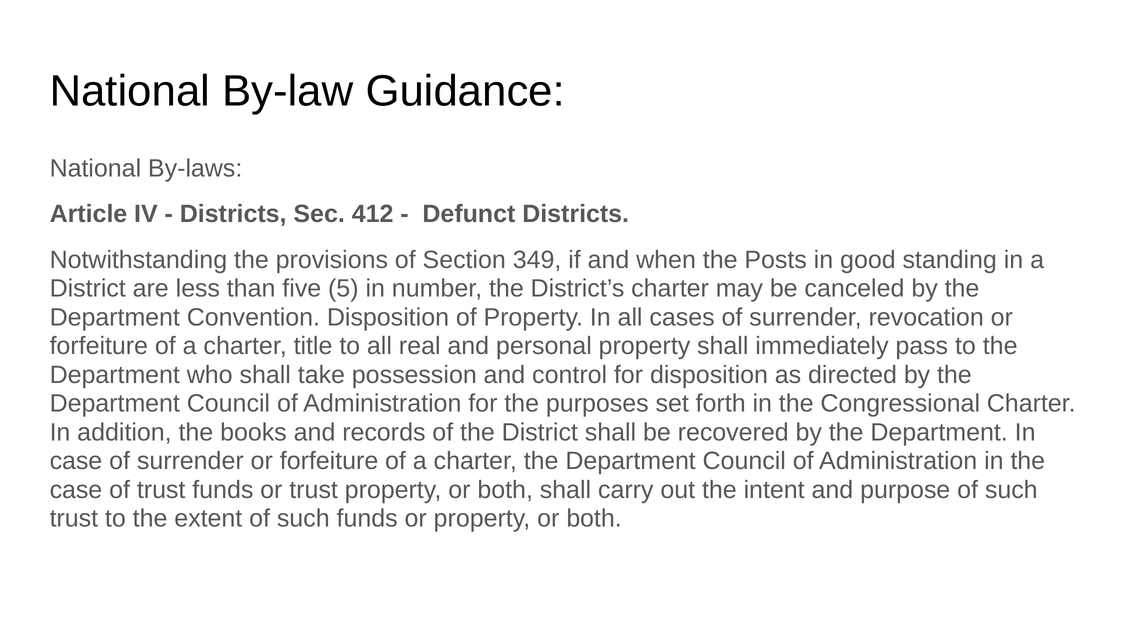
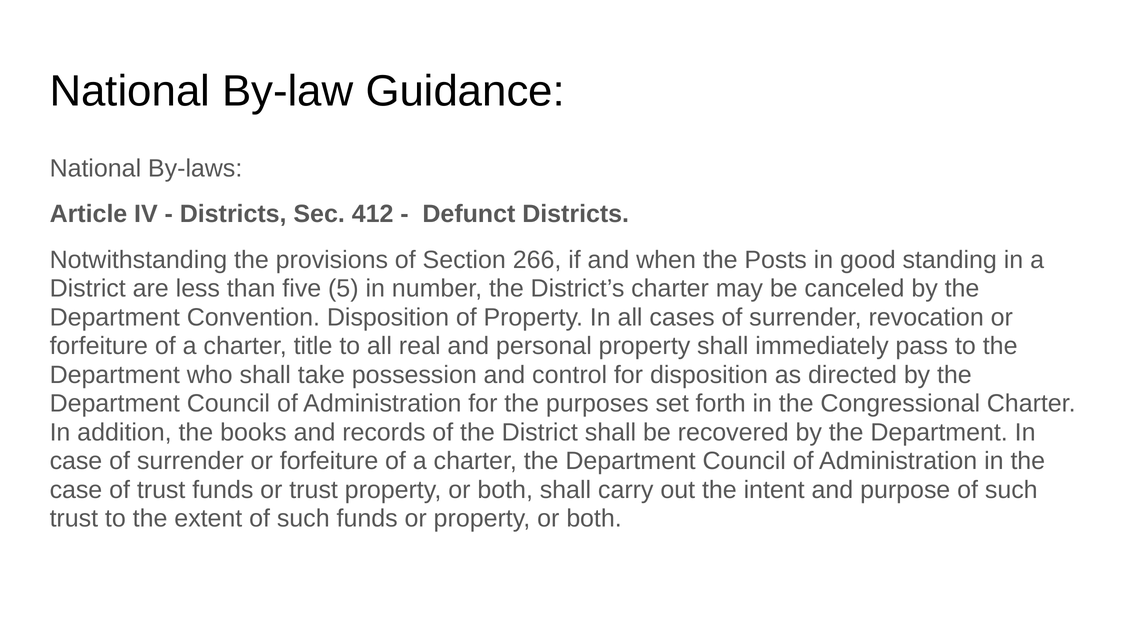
349: 349 -> 266
